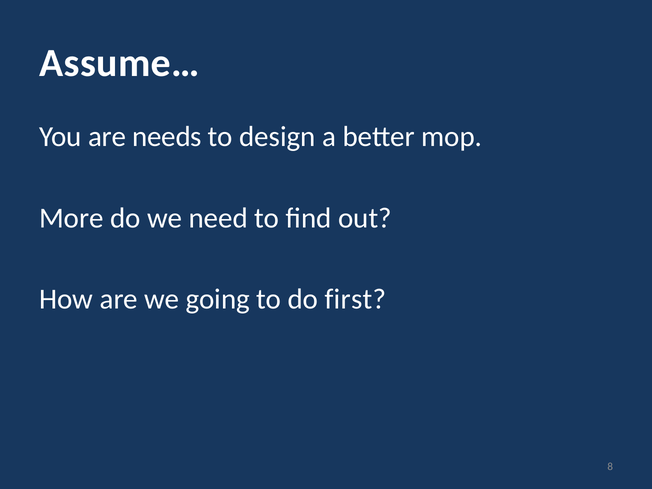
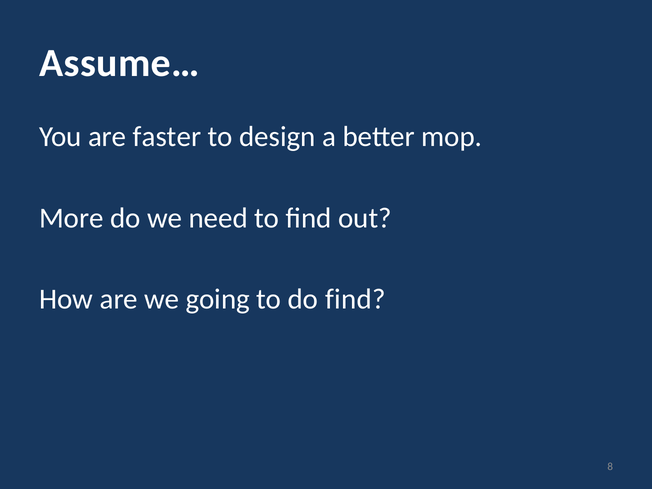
needs: needs -> faster
do first: first -> find
